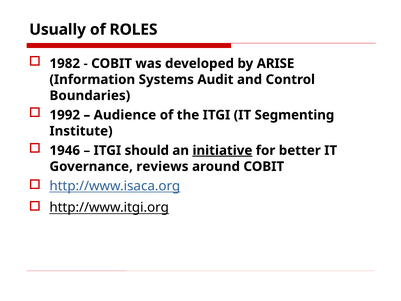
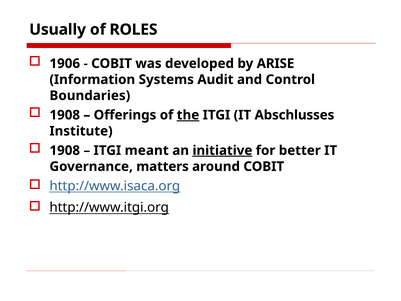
1982: 1982 -> 1906
1992 at (65, 115): 1992 -> 1908
Audience: Audience -> Offerings
the underline: none -> present
Segmenting: Segmenting -> Abschlusses
1946 at (65, 150): 1946 -> 1908
should: should -> meant
reviews: reviews -> matters
